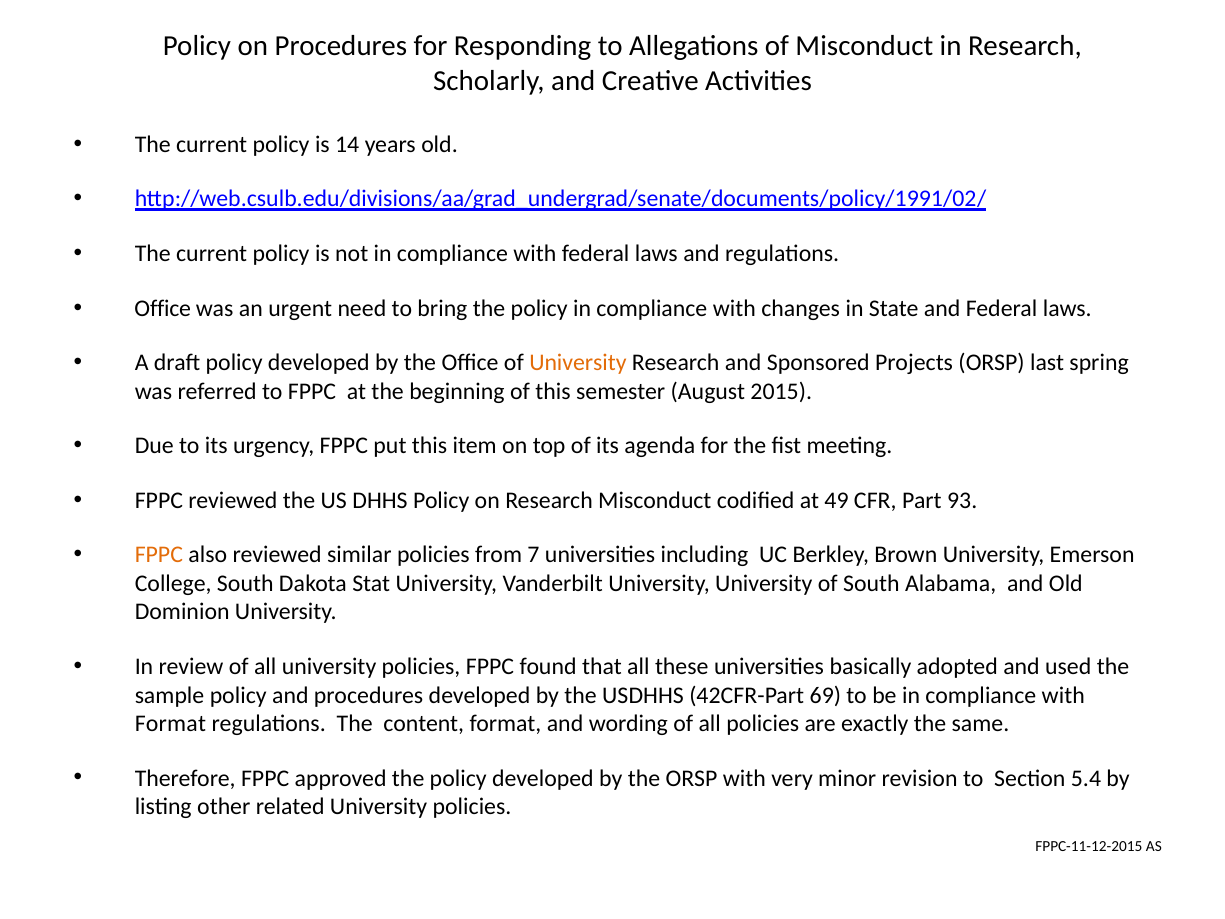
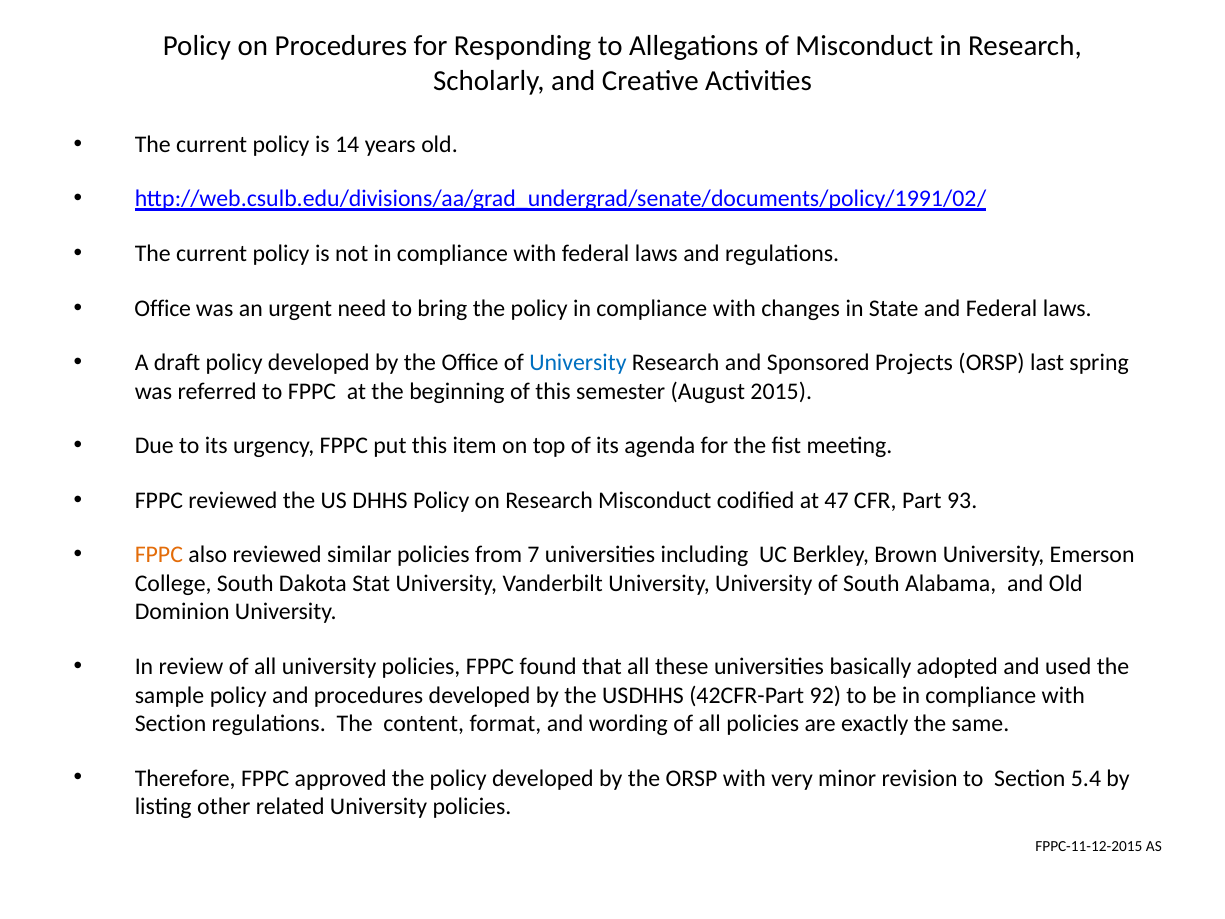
University at (578, 363) colour: orange -> blue
49: 49 -> 47
69: 69 -> 92
Format at (170, 724): Format -> Section
